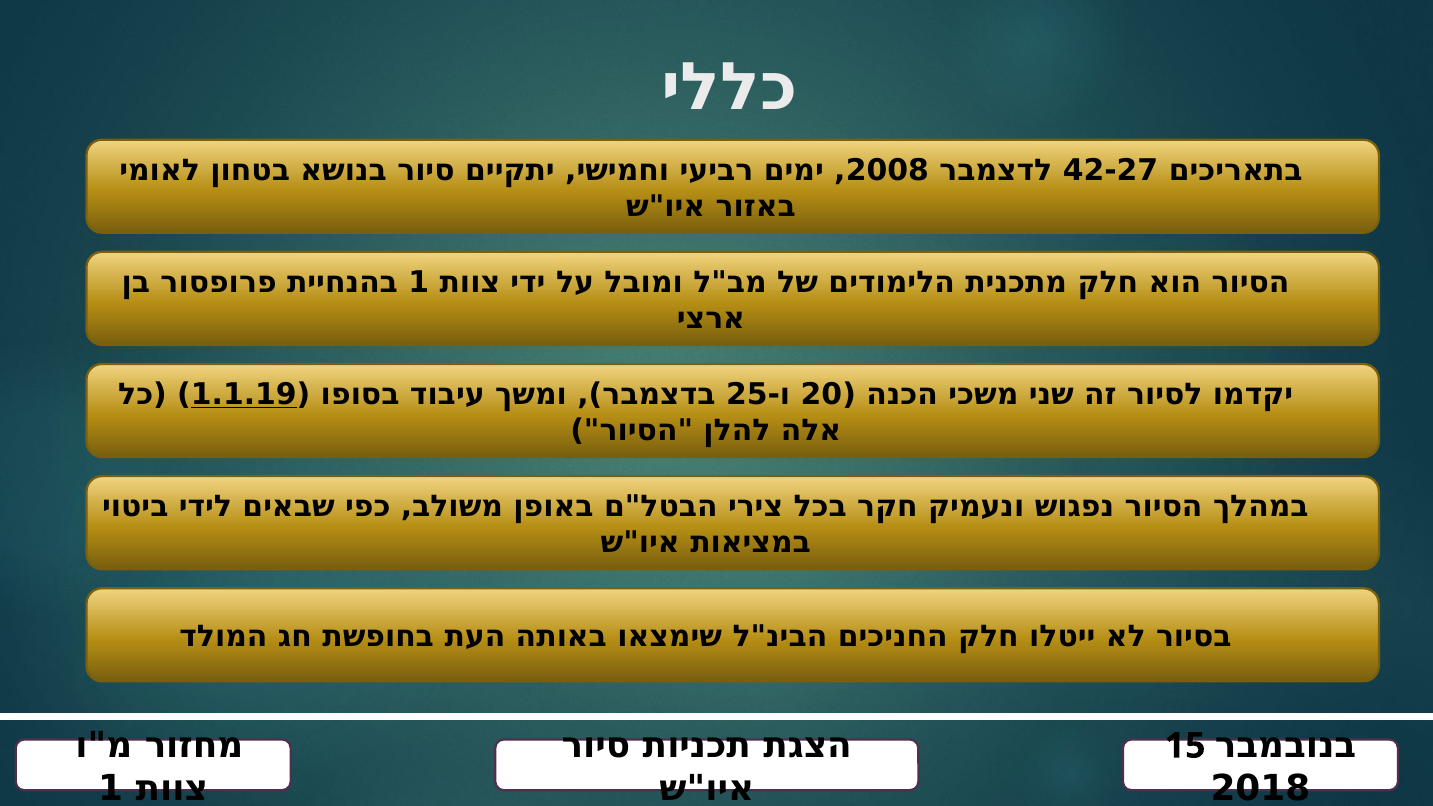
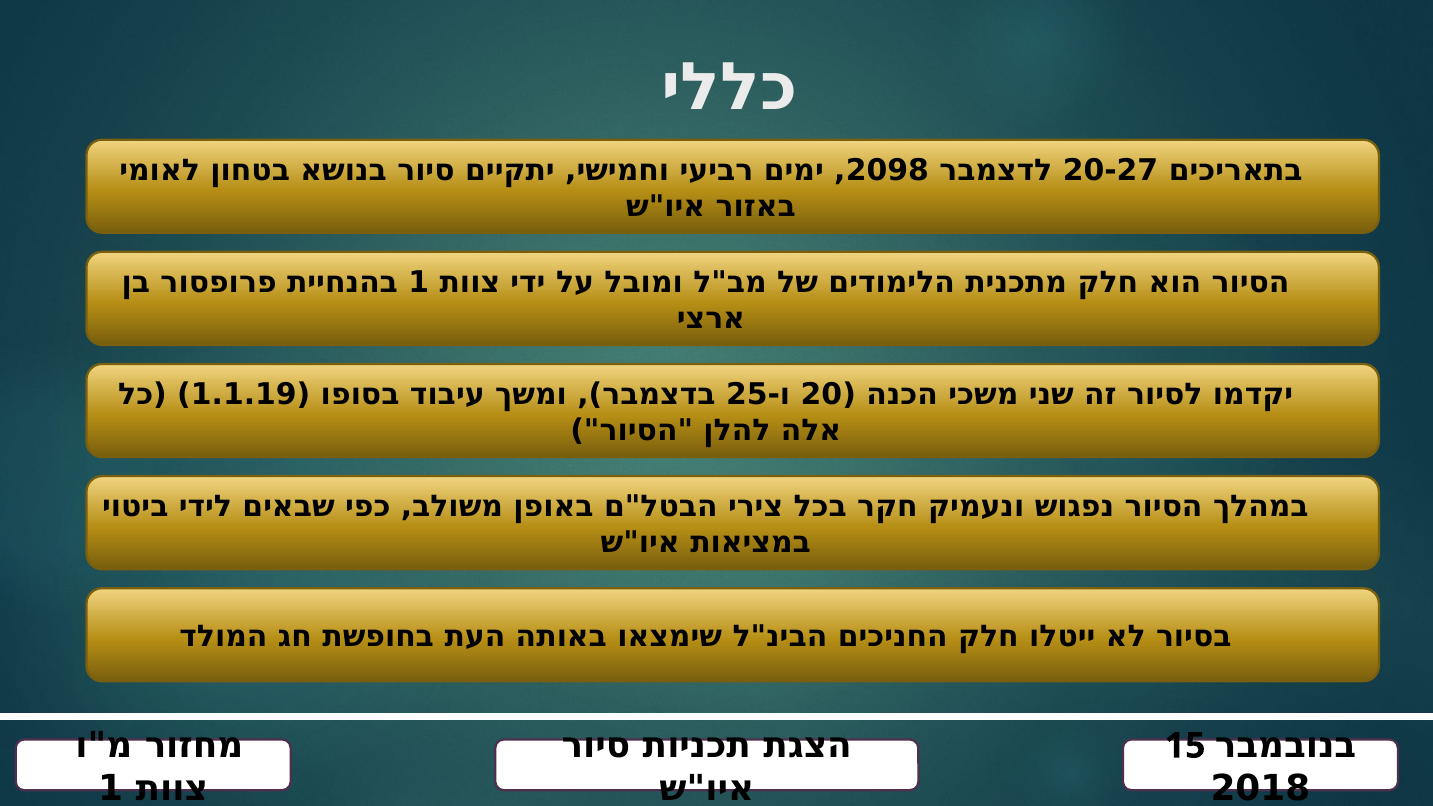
2008: 2008 -> 2098
42-27: 42-27 -> 20-27
1.1.19 underline: present -> none
